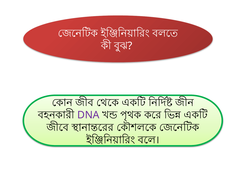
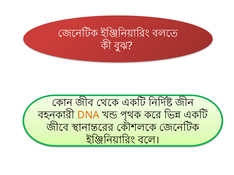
DNA colour: purple -> orange
